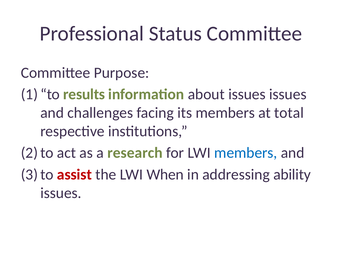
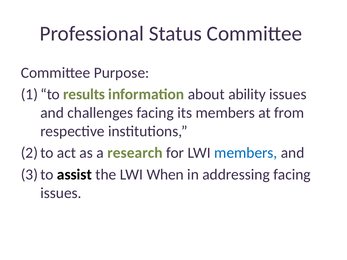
about issues: issues -> ability
total: total -> from
assist colour: red -> black
addressing ability: ability -> facing
